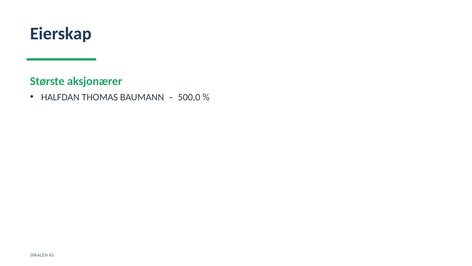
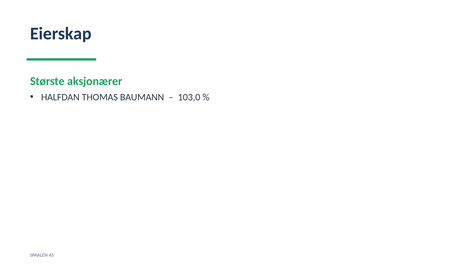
500,0: 500,0 -> 103,0
